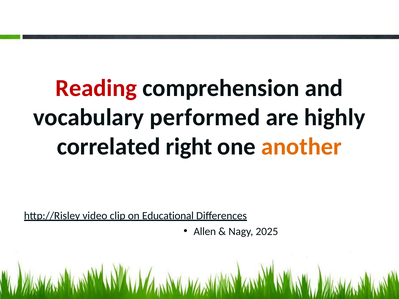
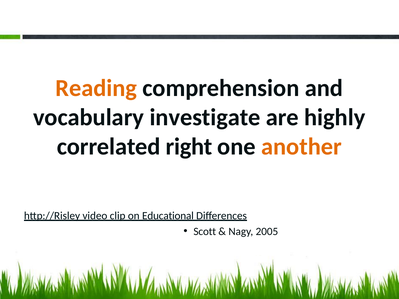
Reading colour: red -> orange
performed: performed -> investigate
Allen: Allen -> Scott
2025: 2025 -> 2005
